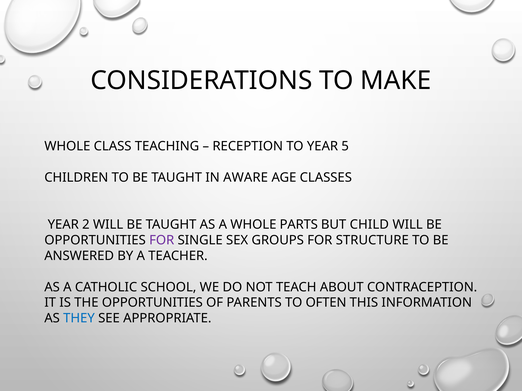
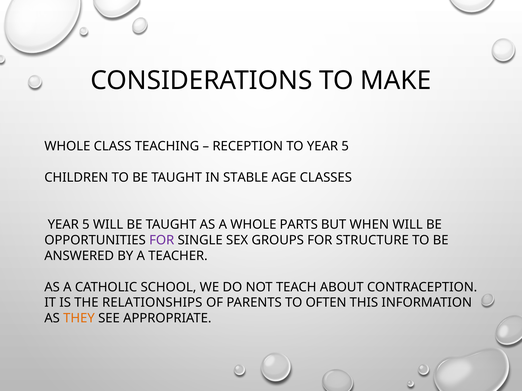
AWARE: AWARE -> STABLE
2 at (86, 225): 2 -> 5
CHILD: CHILD -> WHEN
THE OPPORTUNITIES: OPPORTUNITIES -> RELATIONSHIPS
THEY colour: blue -> orange
